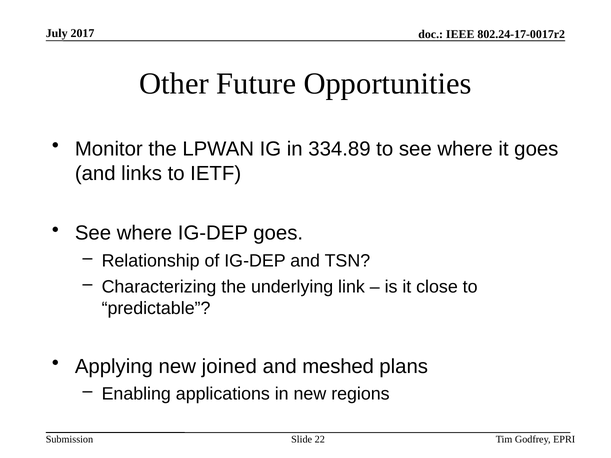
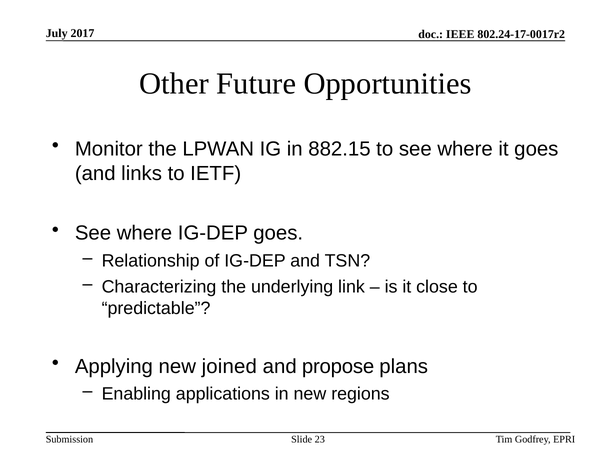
334.89: 334.89 -> 882.15
meshed: meshed -> propose
22: 22 -> 23
